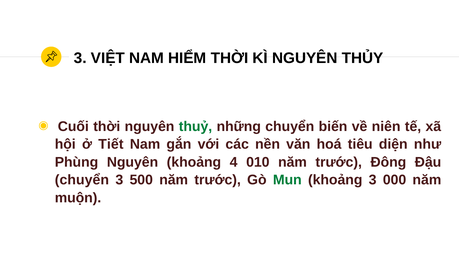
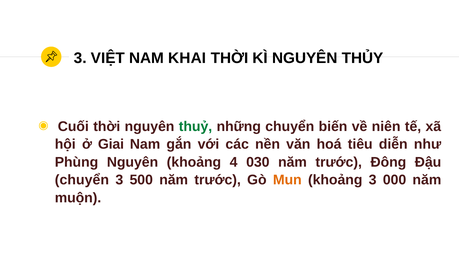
HIỂM: HIỂM -> KHAI
Tiết: Tiết -> Giai
diện: diện -> diễn
010: 010 -> 030
Mun colour: green -> orange
